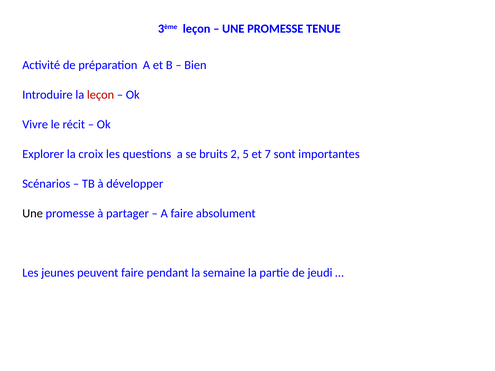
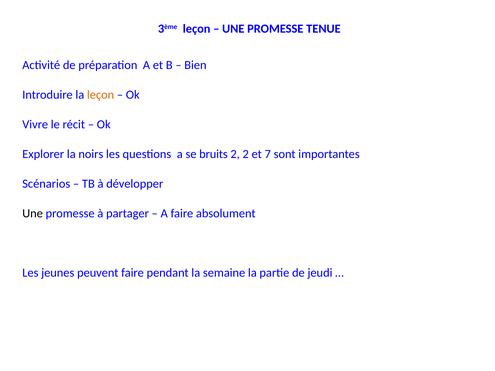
leçon at (101, 95) colour: red -> orange
croix: croix -> noirs
2 5: 5 -> 2
